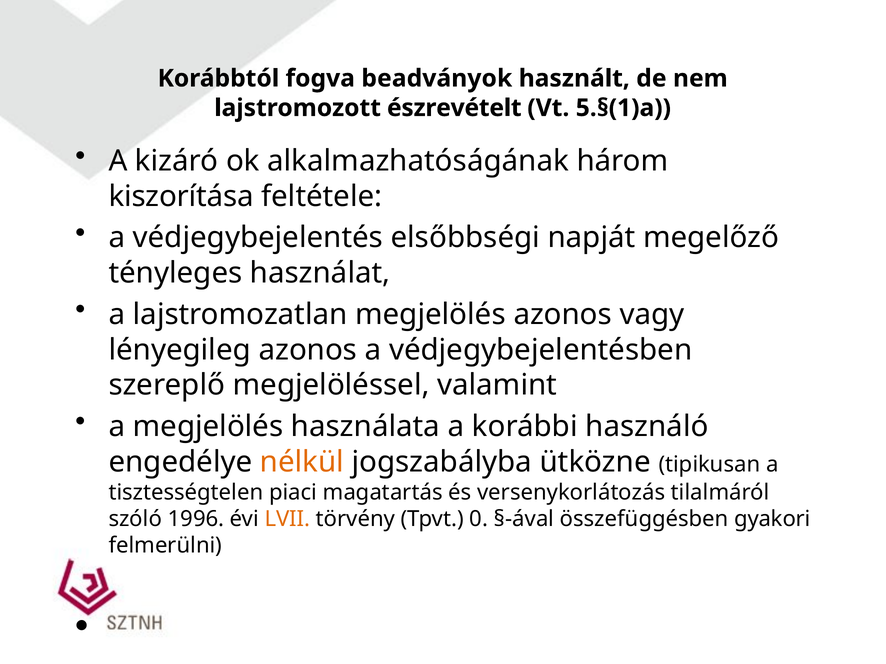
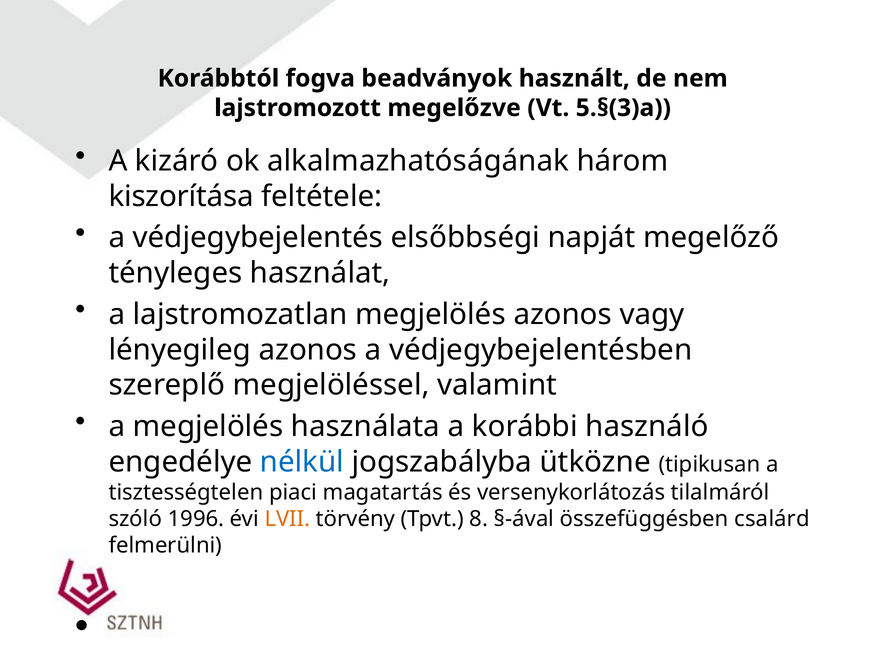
észrevételt: észrevételt -> megelőzve
5.§(1)a: 5.§(1)a -> 5.§(3)a
nélkül colour: orange -> blue
0: 0 -> 8
gyakori: gyakori -> csalárd
